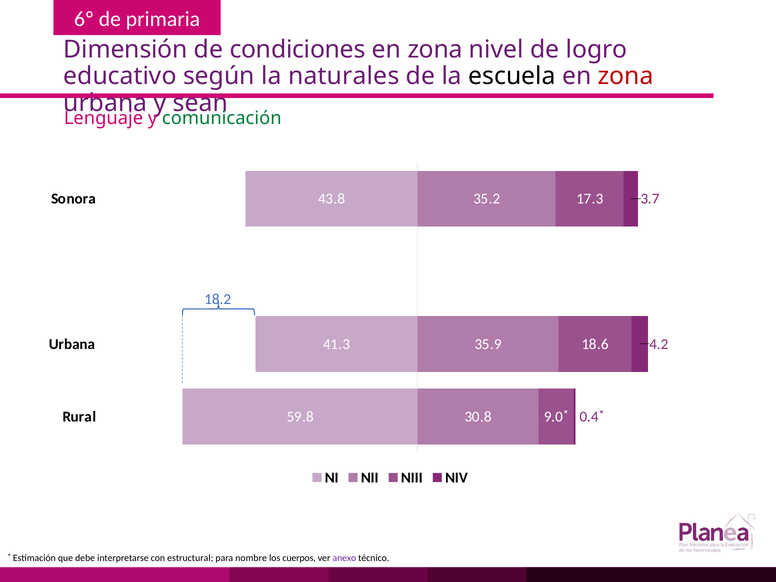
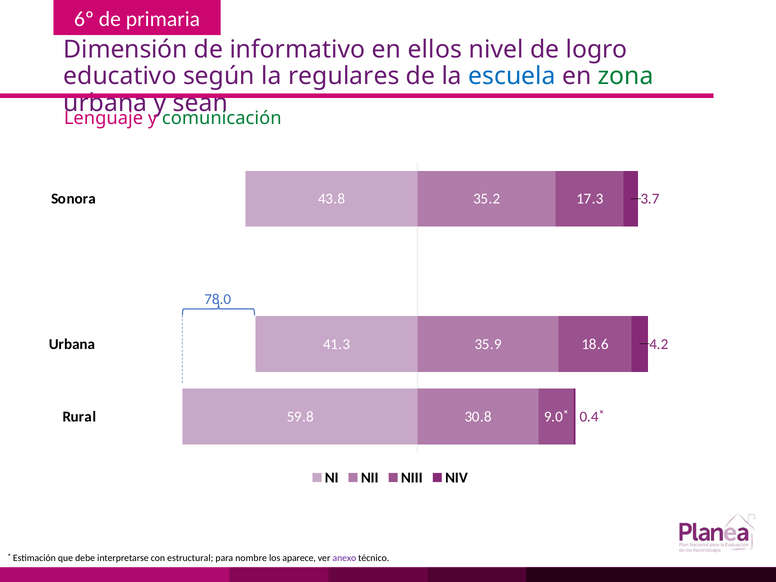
condiciones: condiciones -> informativo
zona at (435, 50): zona -> ellos
naturales: naturales -> regulares
escuela colour: black -> blue
zona at (626, 76) colour: red -> green
18.2: 18.2 -> 78.0
cuerpos: cuerpos -> aparece
